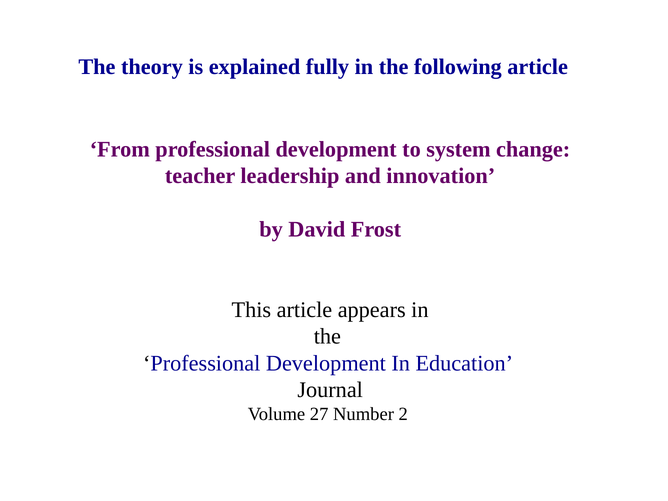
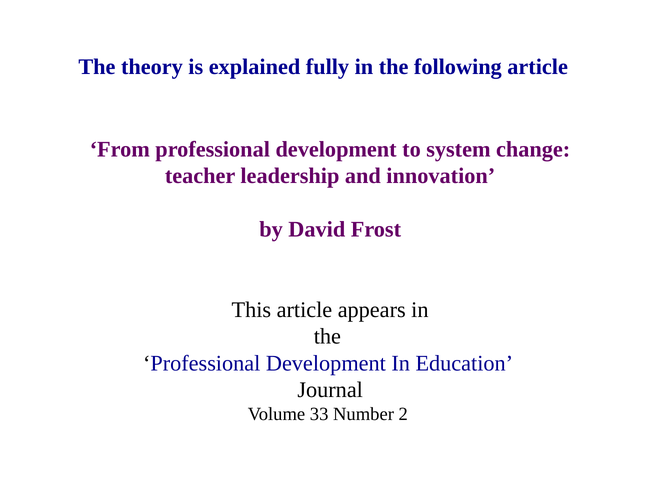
27: 27 -> 33
